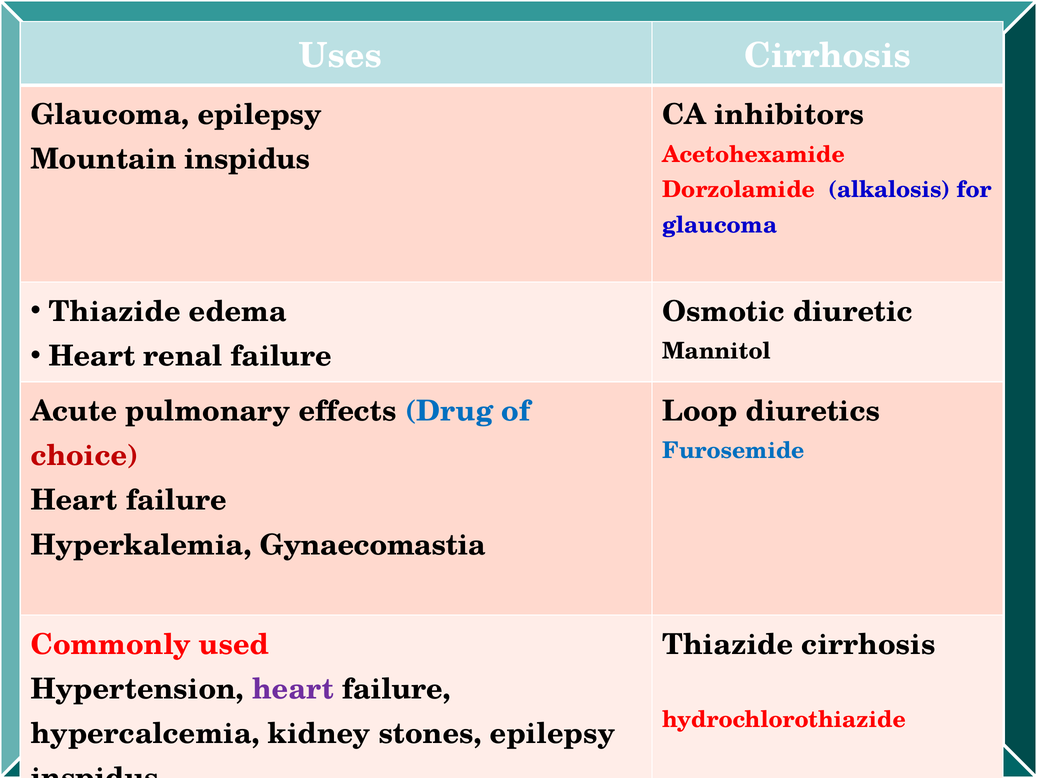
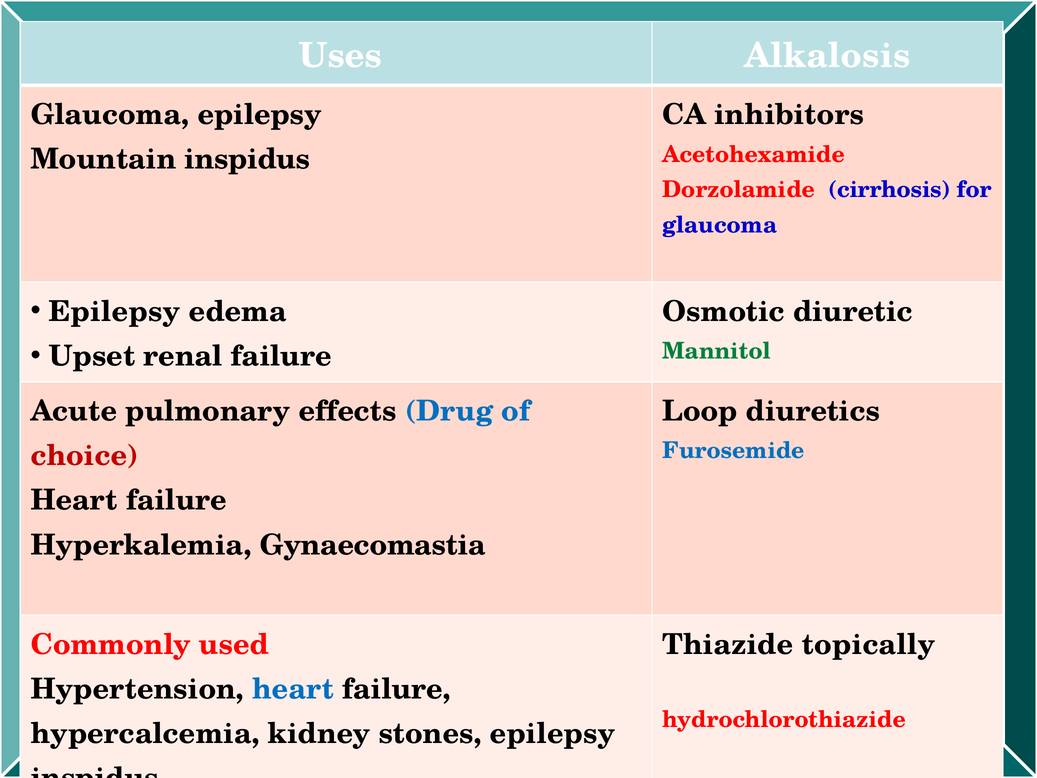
Uses Cirrhosis: Cirrhosis -> Alkalosis
Dorzolamide alkalosis: alkalosis -> cirrhosis
Thiazide at (115, 312): Thiazide -> Epilepsy
Heart at (92, 356): Heart -> Upset
Mannitol colour: black -> green
Thiazide cirrhosis: cirrhosis -> topically
heart at (293, 689) colour: purple -> blue
